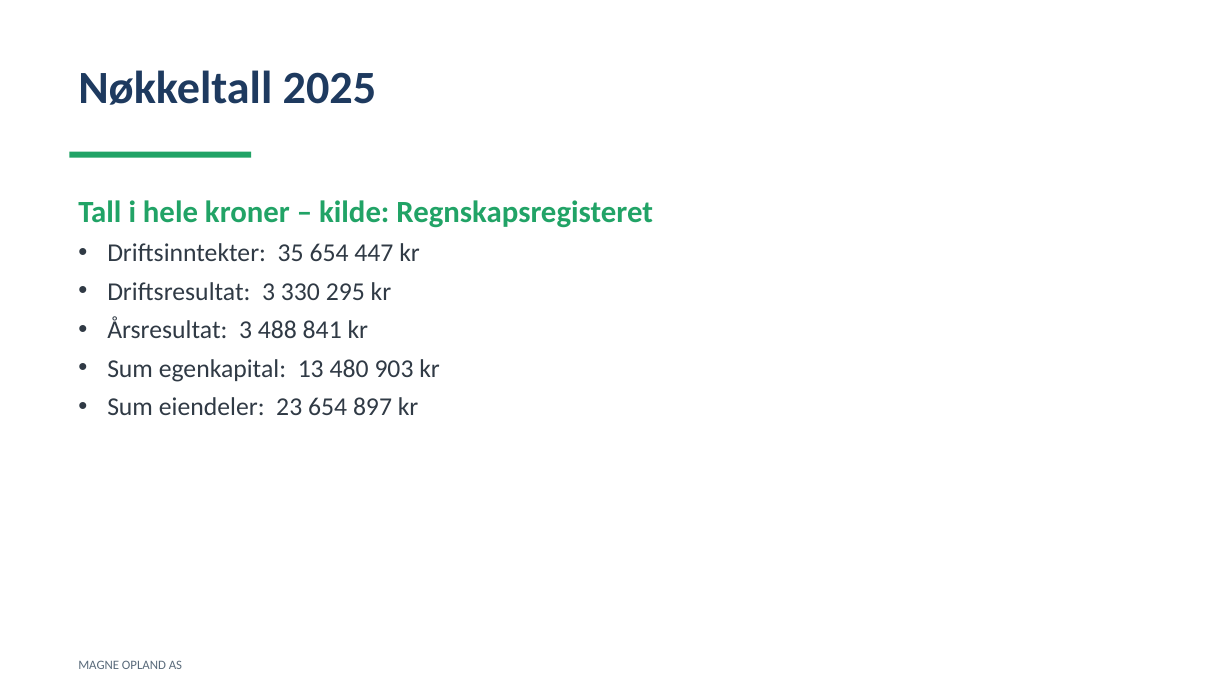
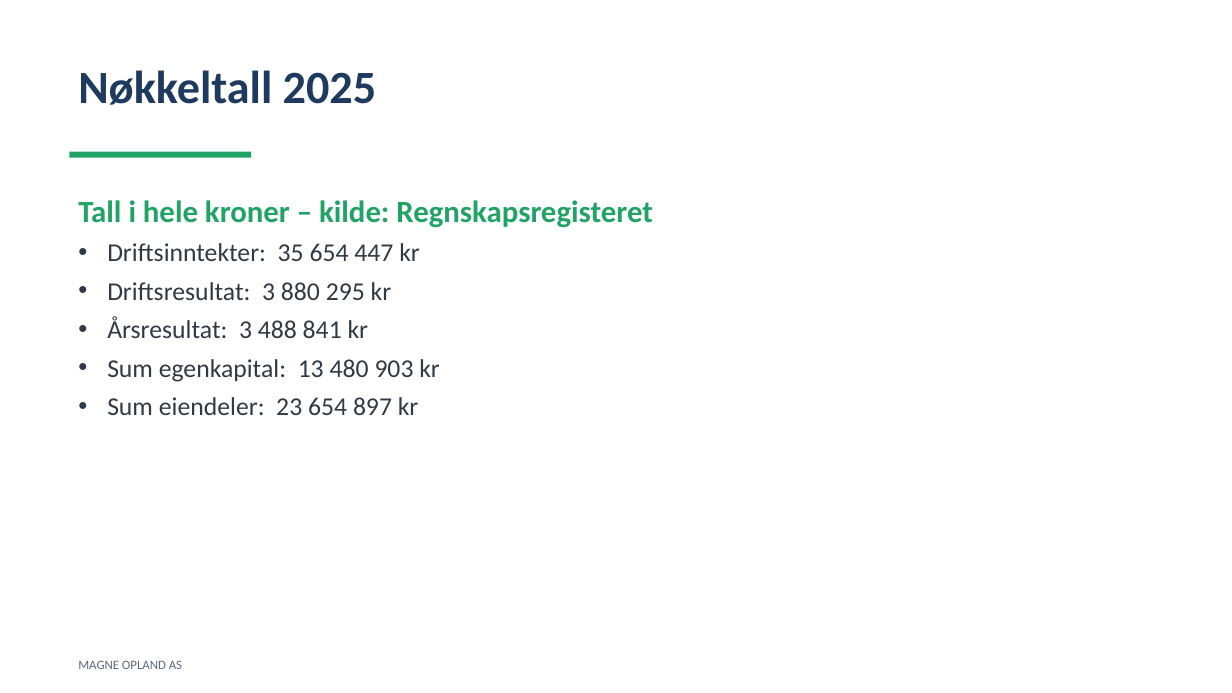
330: 330 -> 880
